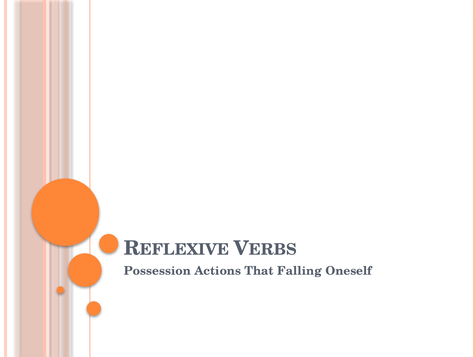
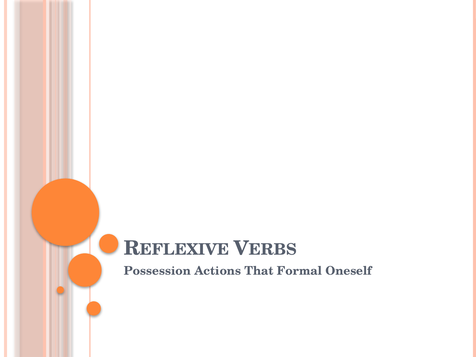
Falling: Falling -> Formal
